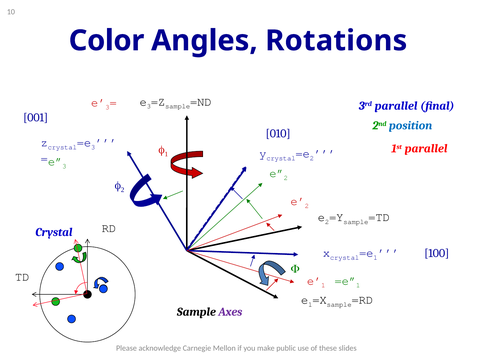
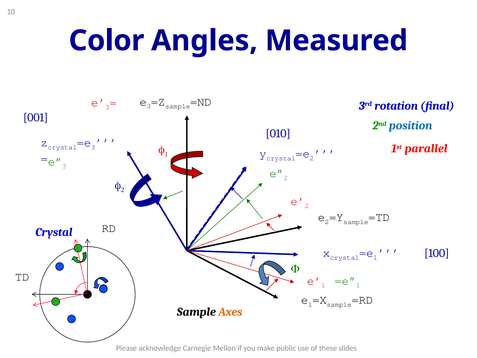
Rotations: Rotations -> Measured
3rd parallel: parallel -> rotation
Axes colour: purple -> orange
